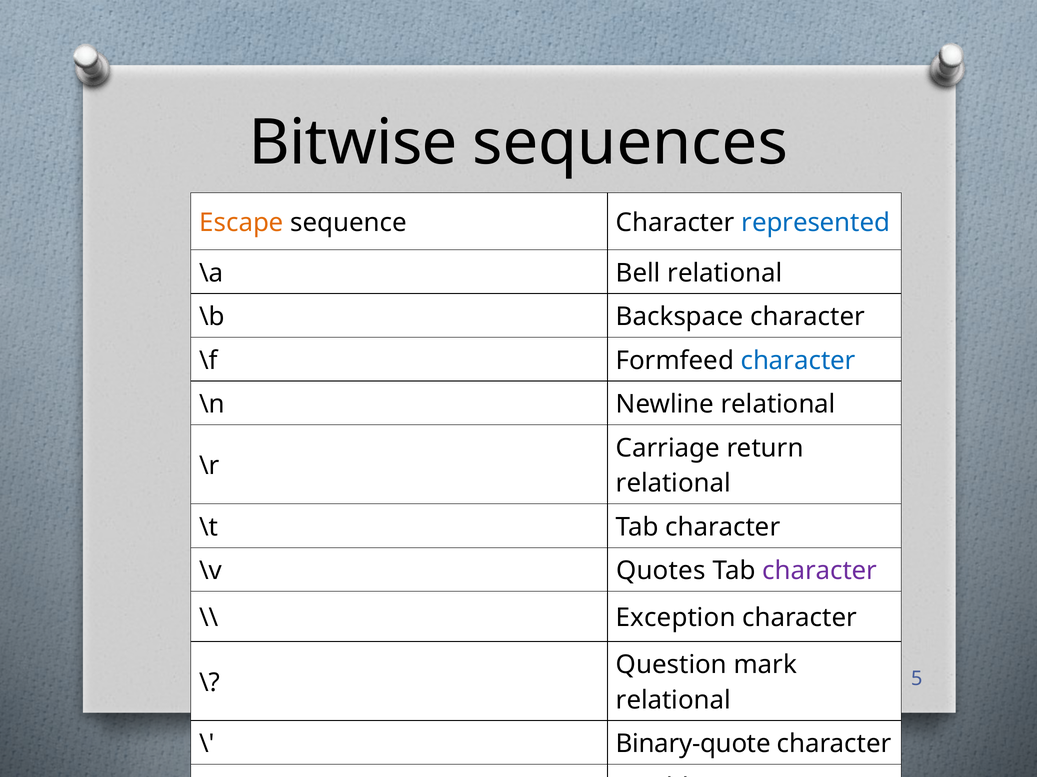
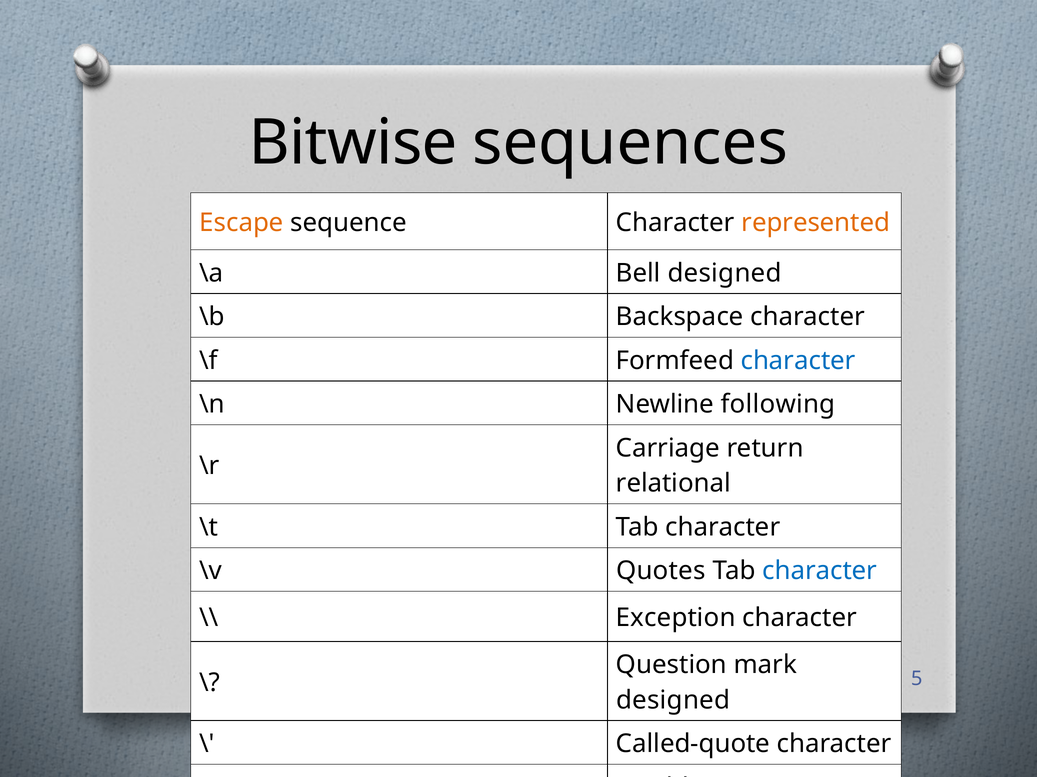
represented colour: blue -> orange
Bell relational: relational -> designed
Newline relational: relational -> following
character at (820, 571) colour: purple -> blue
relational at (673, 701): relational -> designed
Binary-quote: Binary-quote -> Called-quote
